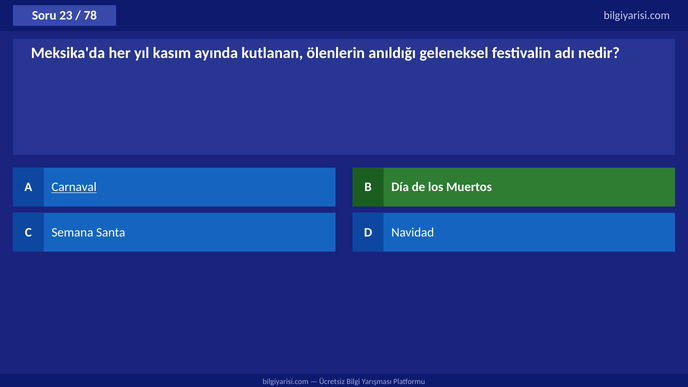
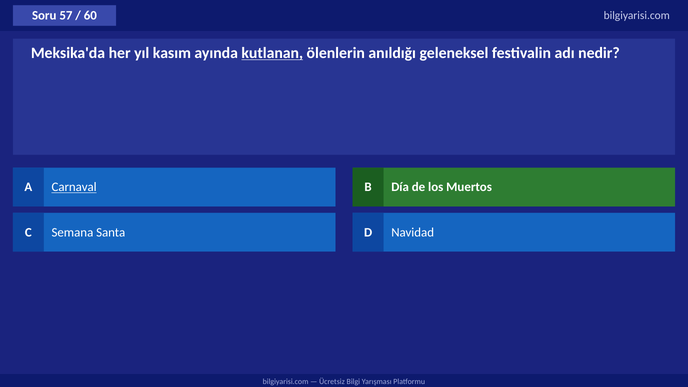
23: 23 -> 57
78: 78 -> 60
kutlanan underline: none -> present
